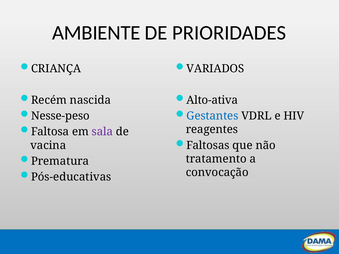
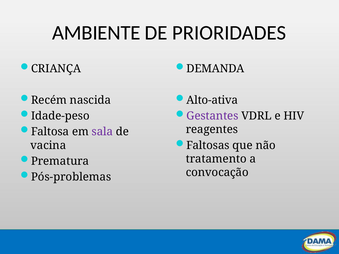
VARIADOS: VARIADOS -> DEMANDA
Nesse-peso: Nesse-peso -> Idade-peso
Gestantes colour: blue -> purple
Pós-educativas: Pós-educativas -> Pós-problemas
